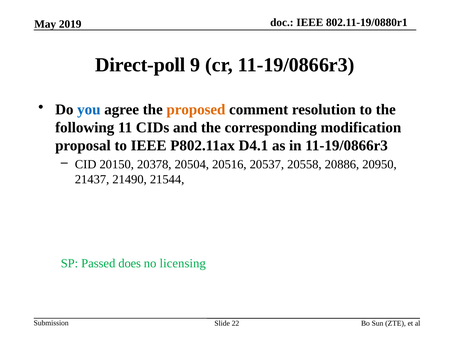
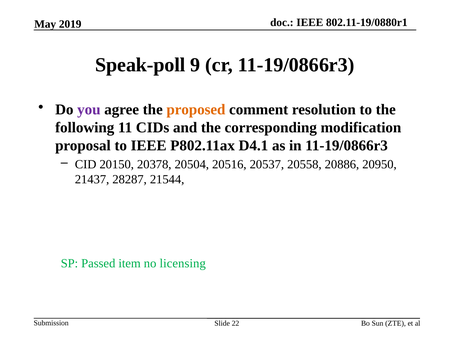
Direct-poll: Direct-poll -> Speak-poll
you colour: blue -> purple
21490: 21490 -> 28287
does: does -> item
